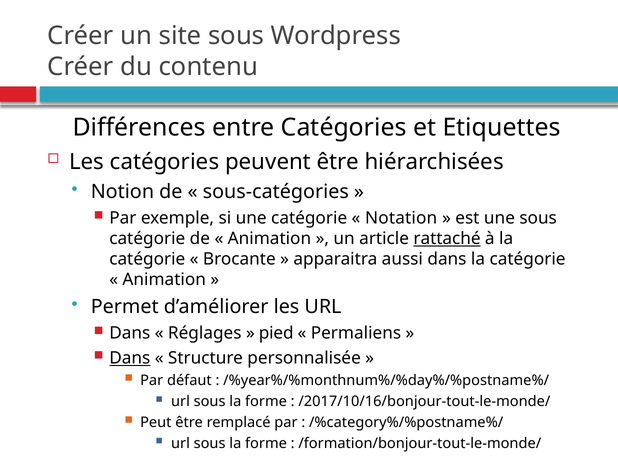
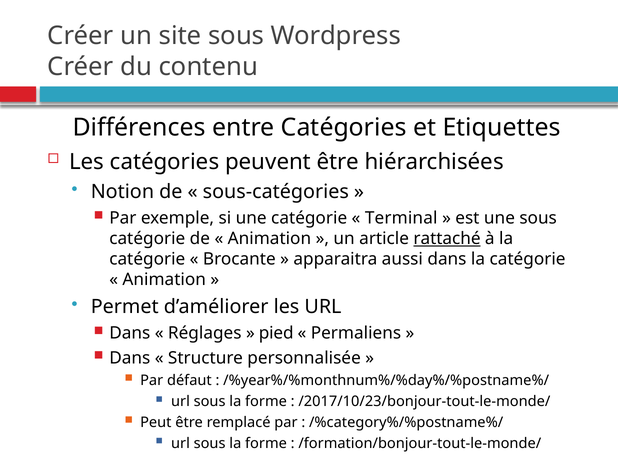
Notation: Notation -> Terminal
Dans at (130, 358) underline: present -> none
/2017/10/16/bonjour-tout-le-monde/: /2017/10/16/bonjour-tout-le-monde/ -> /2017/10/23/bonjour-tout-le-monde/
